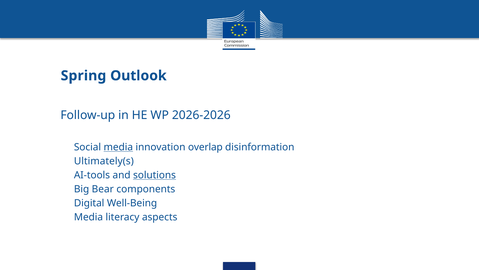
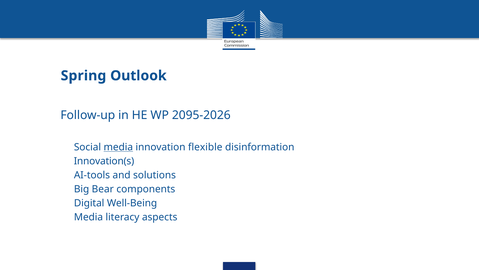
2026-2026: 2026-2026 -> 2095-2026
overlap: overlap -> flexible
Ultimately(s: Ultimately(s -> Innovation(s
solutions underline: present -> none
